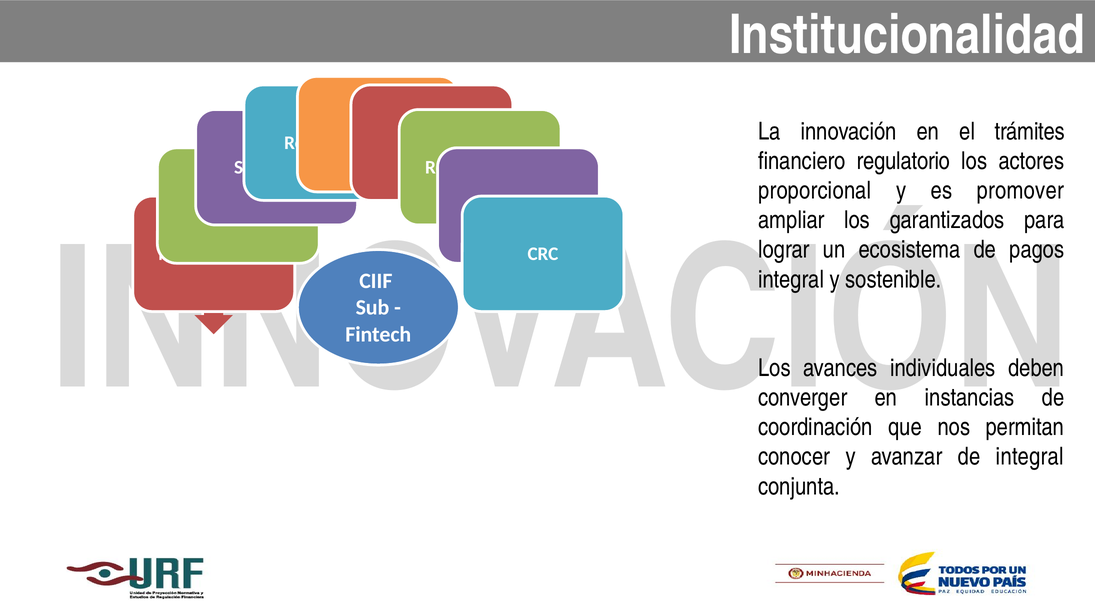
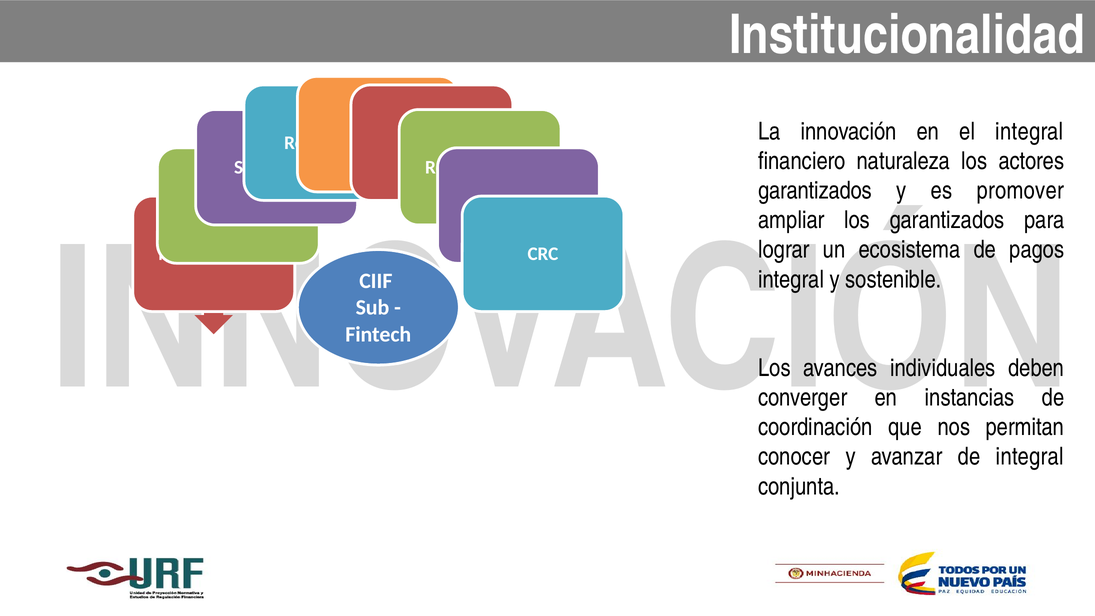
el trámites: trámites -> integral
regulatorio: regulatorio -> naturaleza
proporcional at (815, 191): proporcional -> garantizados
